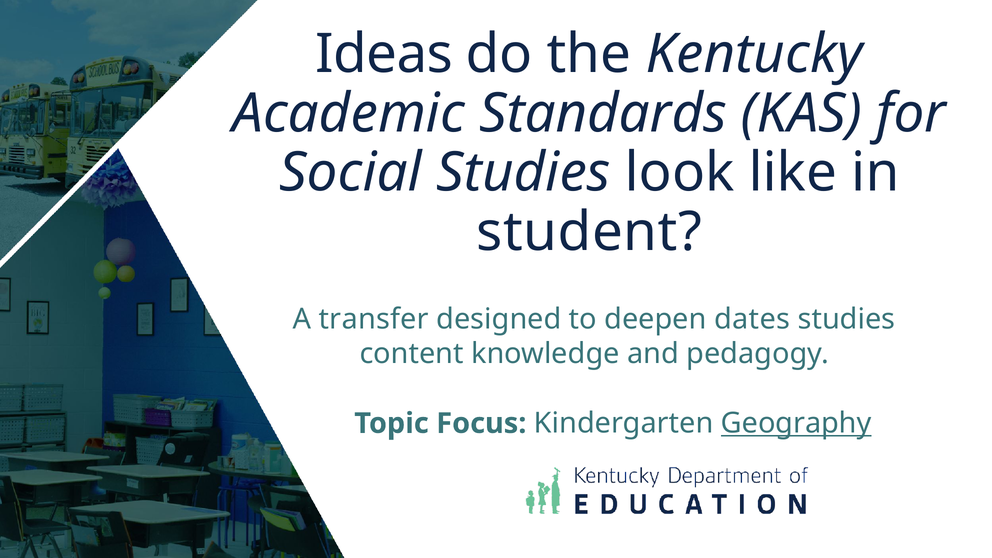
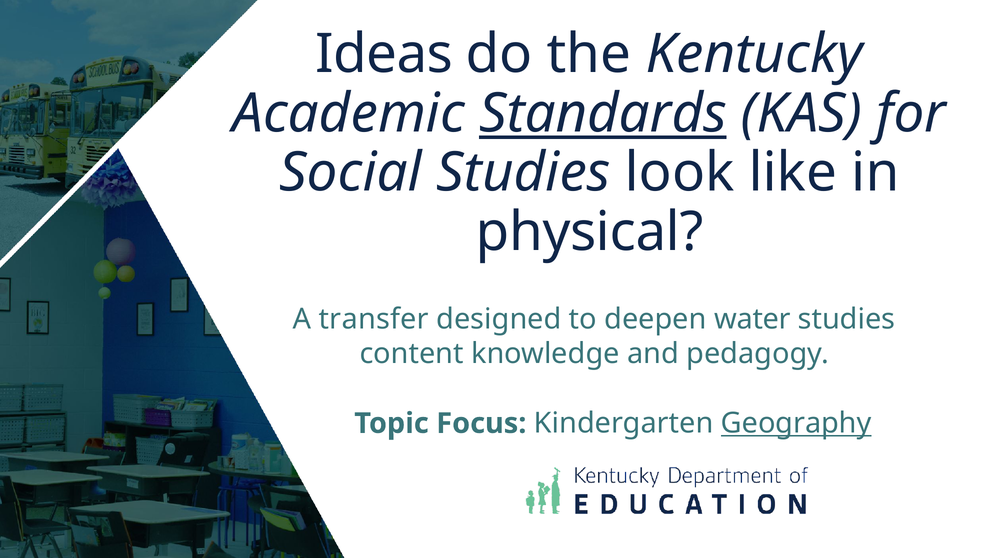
Standards underline: none -> present
student: student -> physical
dates: dates -> water
